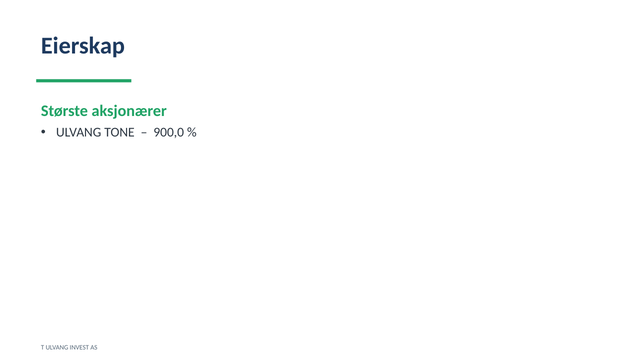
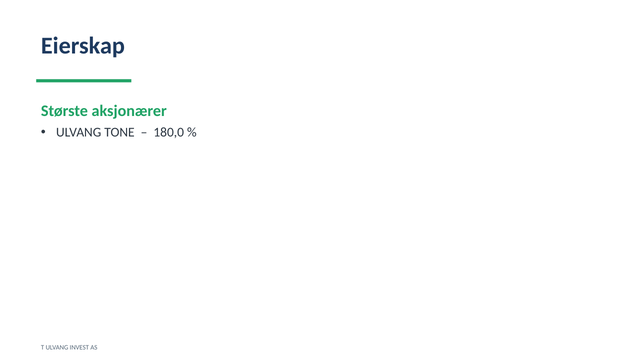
900,0: 900,0 -> 180,0
